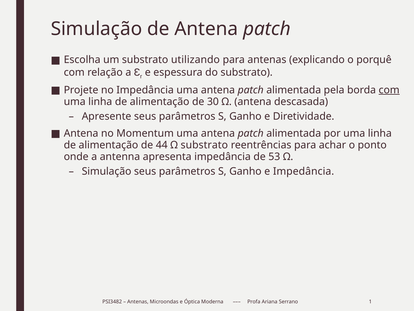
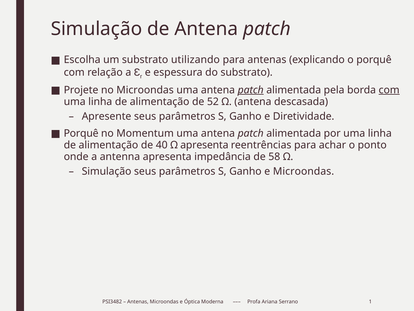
no Impedância: Impedância -> Microondas
patch at (251, 90) underline: none -> present
30: 30 -> 52
Antena at (81, 133): Antena -> Porquê
44: 44 -> 40
Ω substrato: substrato -> apresenta
53: 53 -> 58
e Impedância: Impedância -> Microondas
